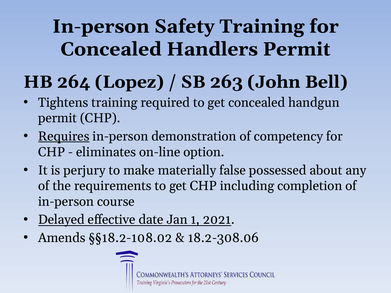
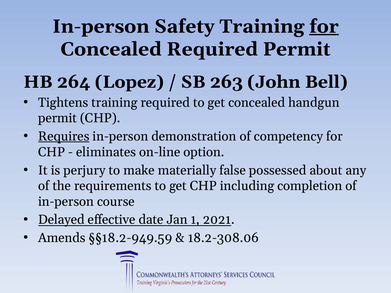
for at (324, 26) underline: none -> present
Concealed Handlers: Handlers -> Required
§§18.2-108.02: §§18.2-108.02 -> §§18.2-949.59
